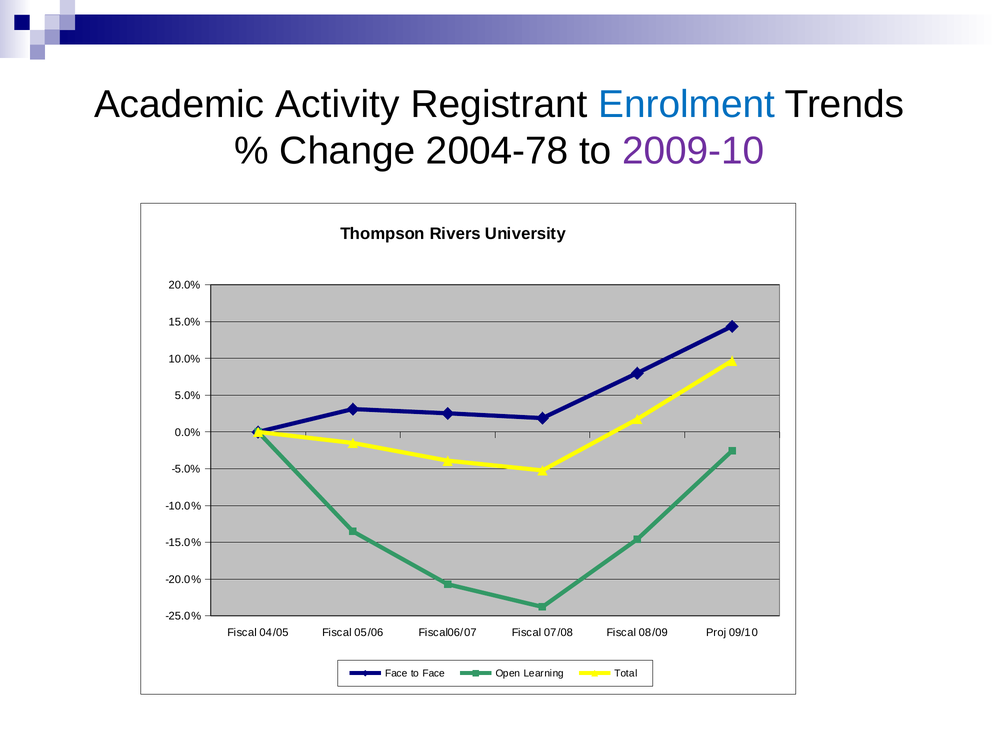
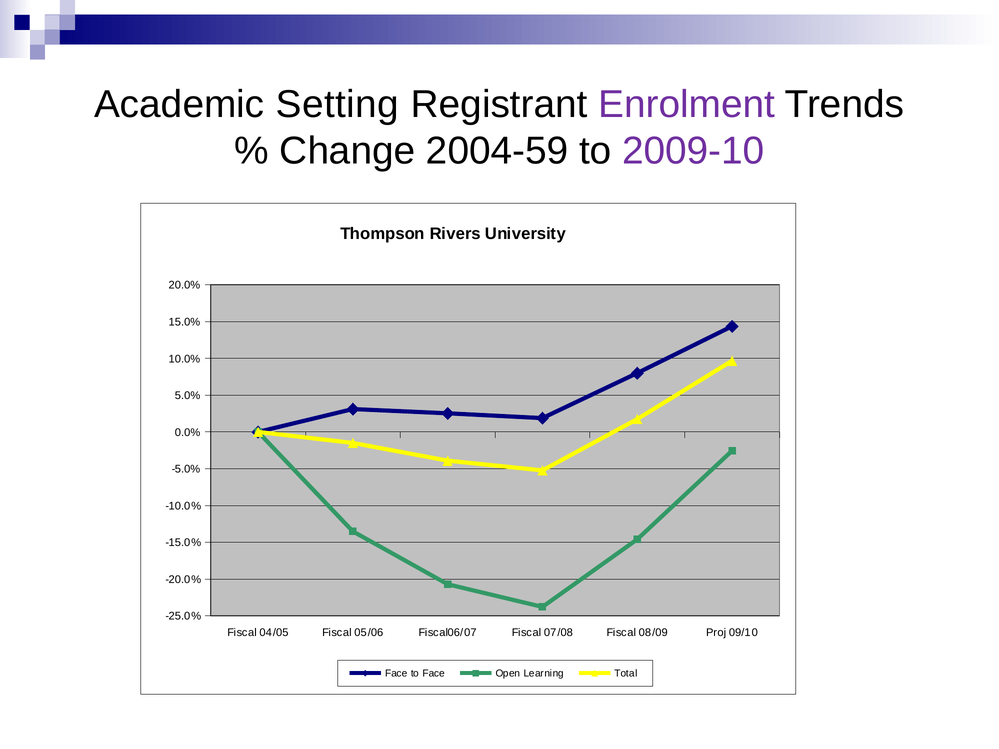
Activity: Activity -> Setting
Enrolment colour: blue -> purple
2004-78: 2004-78 -> 2004-59
